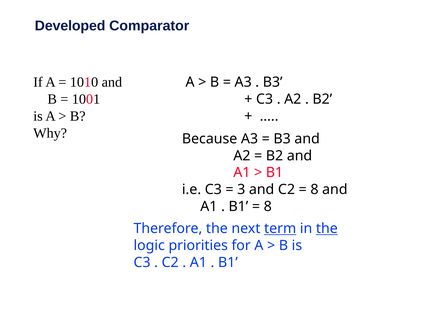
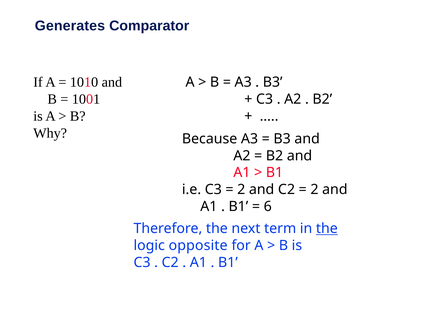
Developed: Developed -> Generates
3 at (241, 190): 3 -> 2
8 at (314, 190): 8 -> 2
8 at (268, 207): 8 -> 6
term underline: present -> none
priorities: priorities -> opposite
